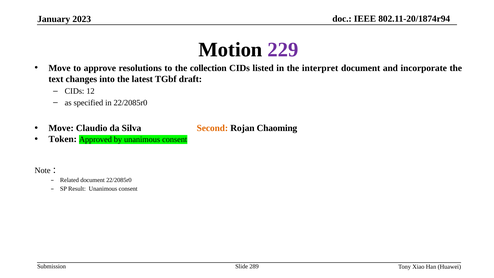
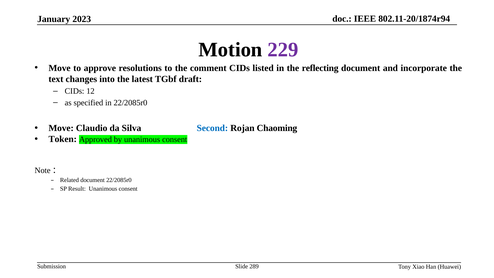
collection: collection -> comment
interpret: interpret -> reflecting
Second colour: orange -> blue
